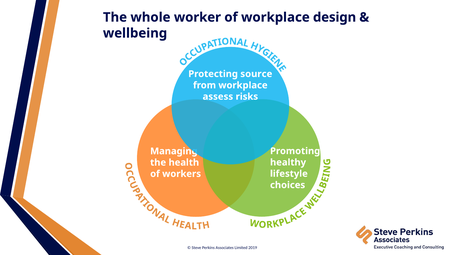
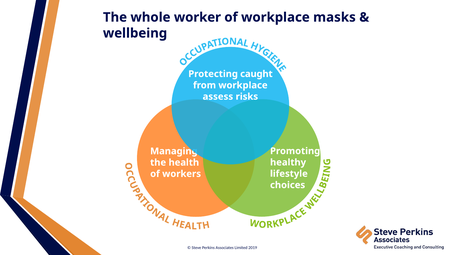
design: design -> masks
source: source -> caught
